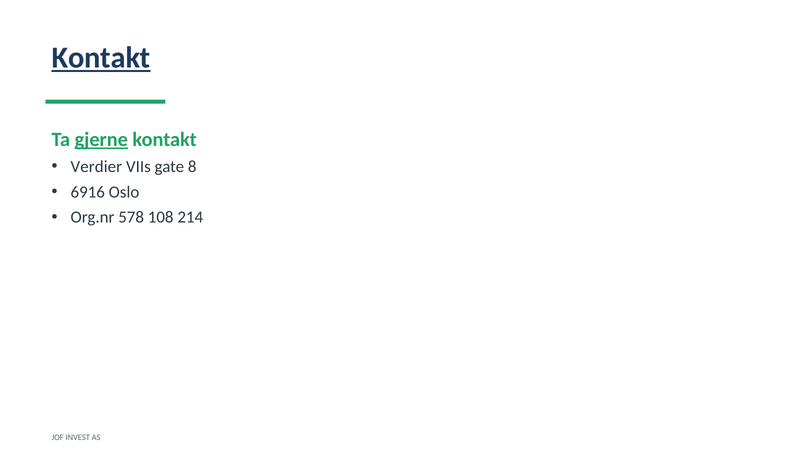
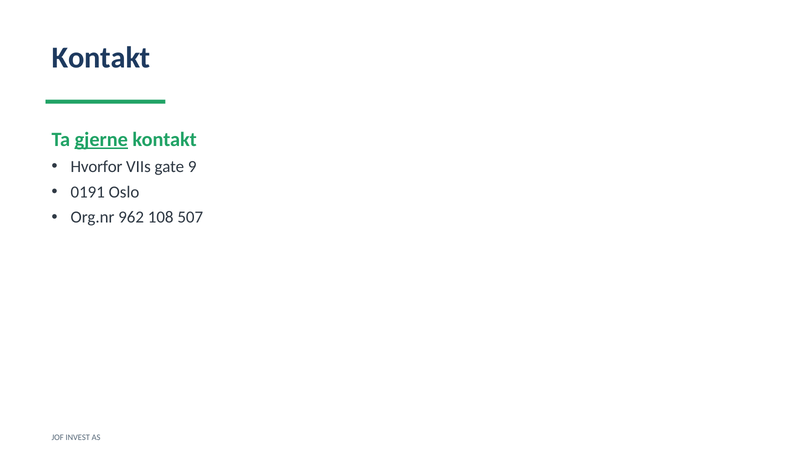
Kontakt at (101, 58) underline: present -> none
Verdier: Verdier -> Hvorfor
8: 8 -> 9
6916: 6916 -> 0191
578: 578 -> 962
214: 214 -> 507
